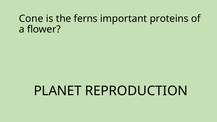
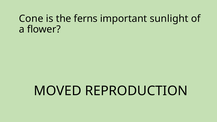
proteins: proteins -> sunlight
PLANET: PLANET -> MOVED
